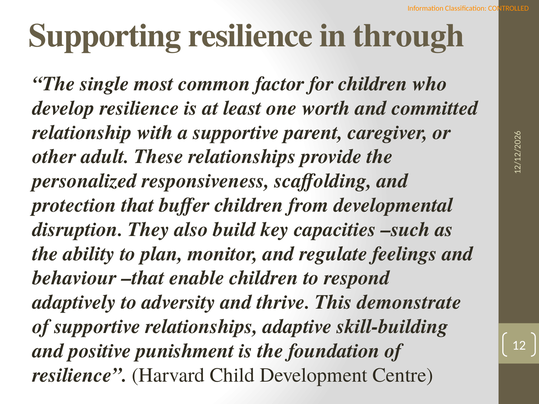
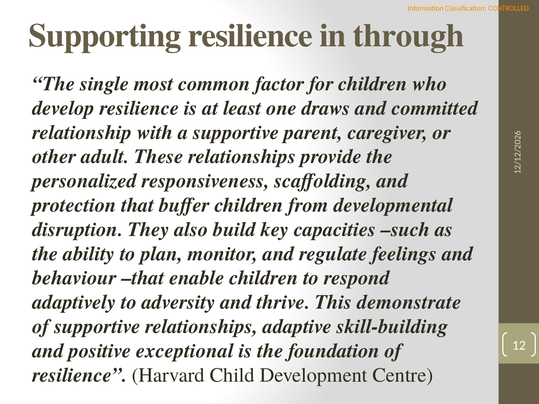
worth: worth -> draws
punishment: punishment -> exceptional
